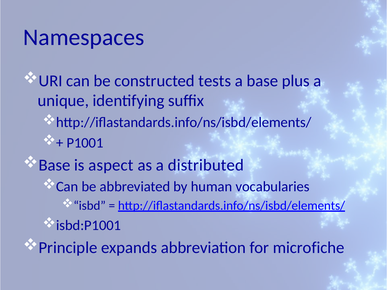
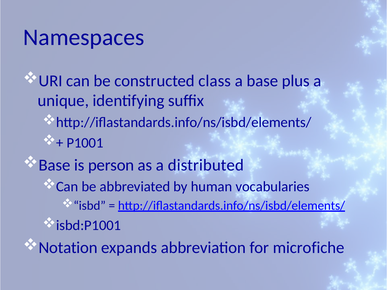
tests: tests -> class
aspect: aspect -> person
Principle: Principle -> Notation
